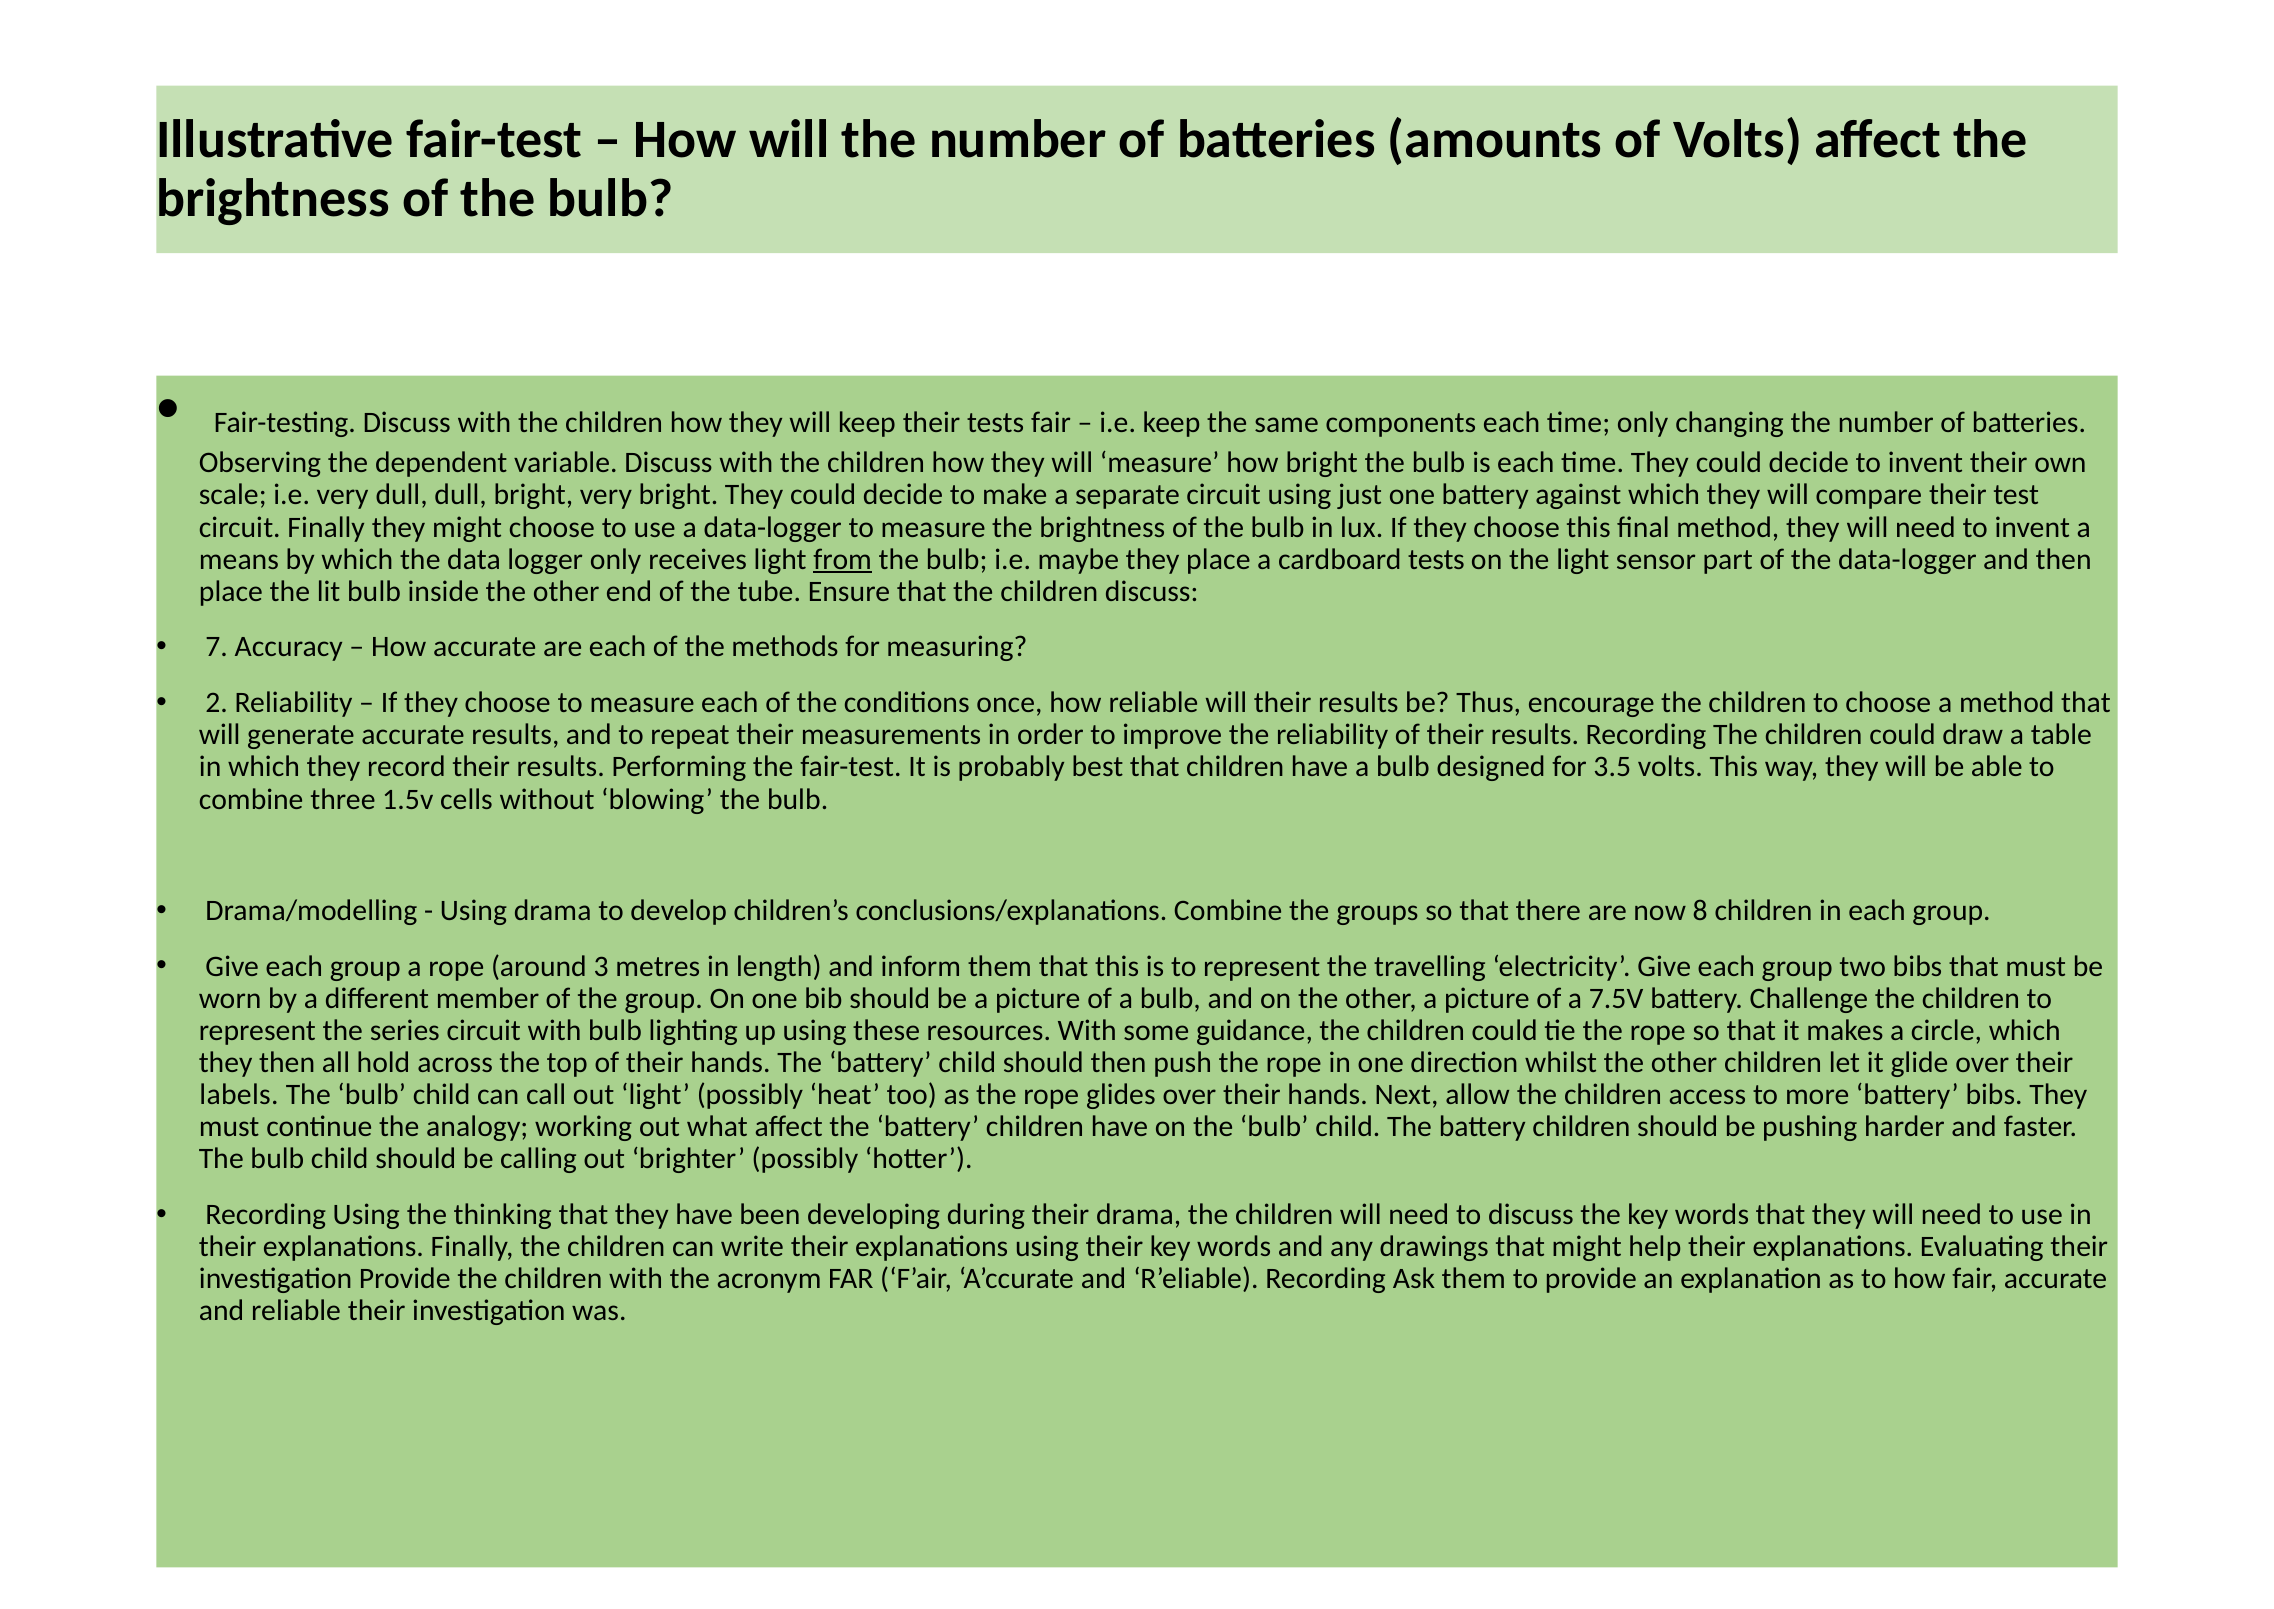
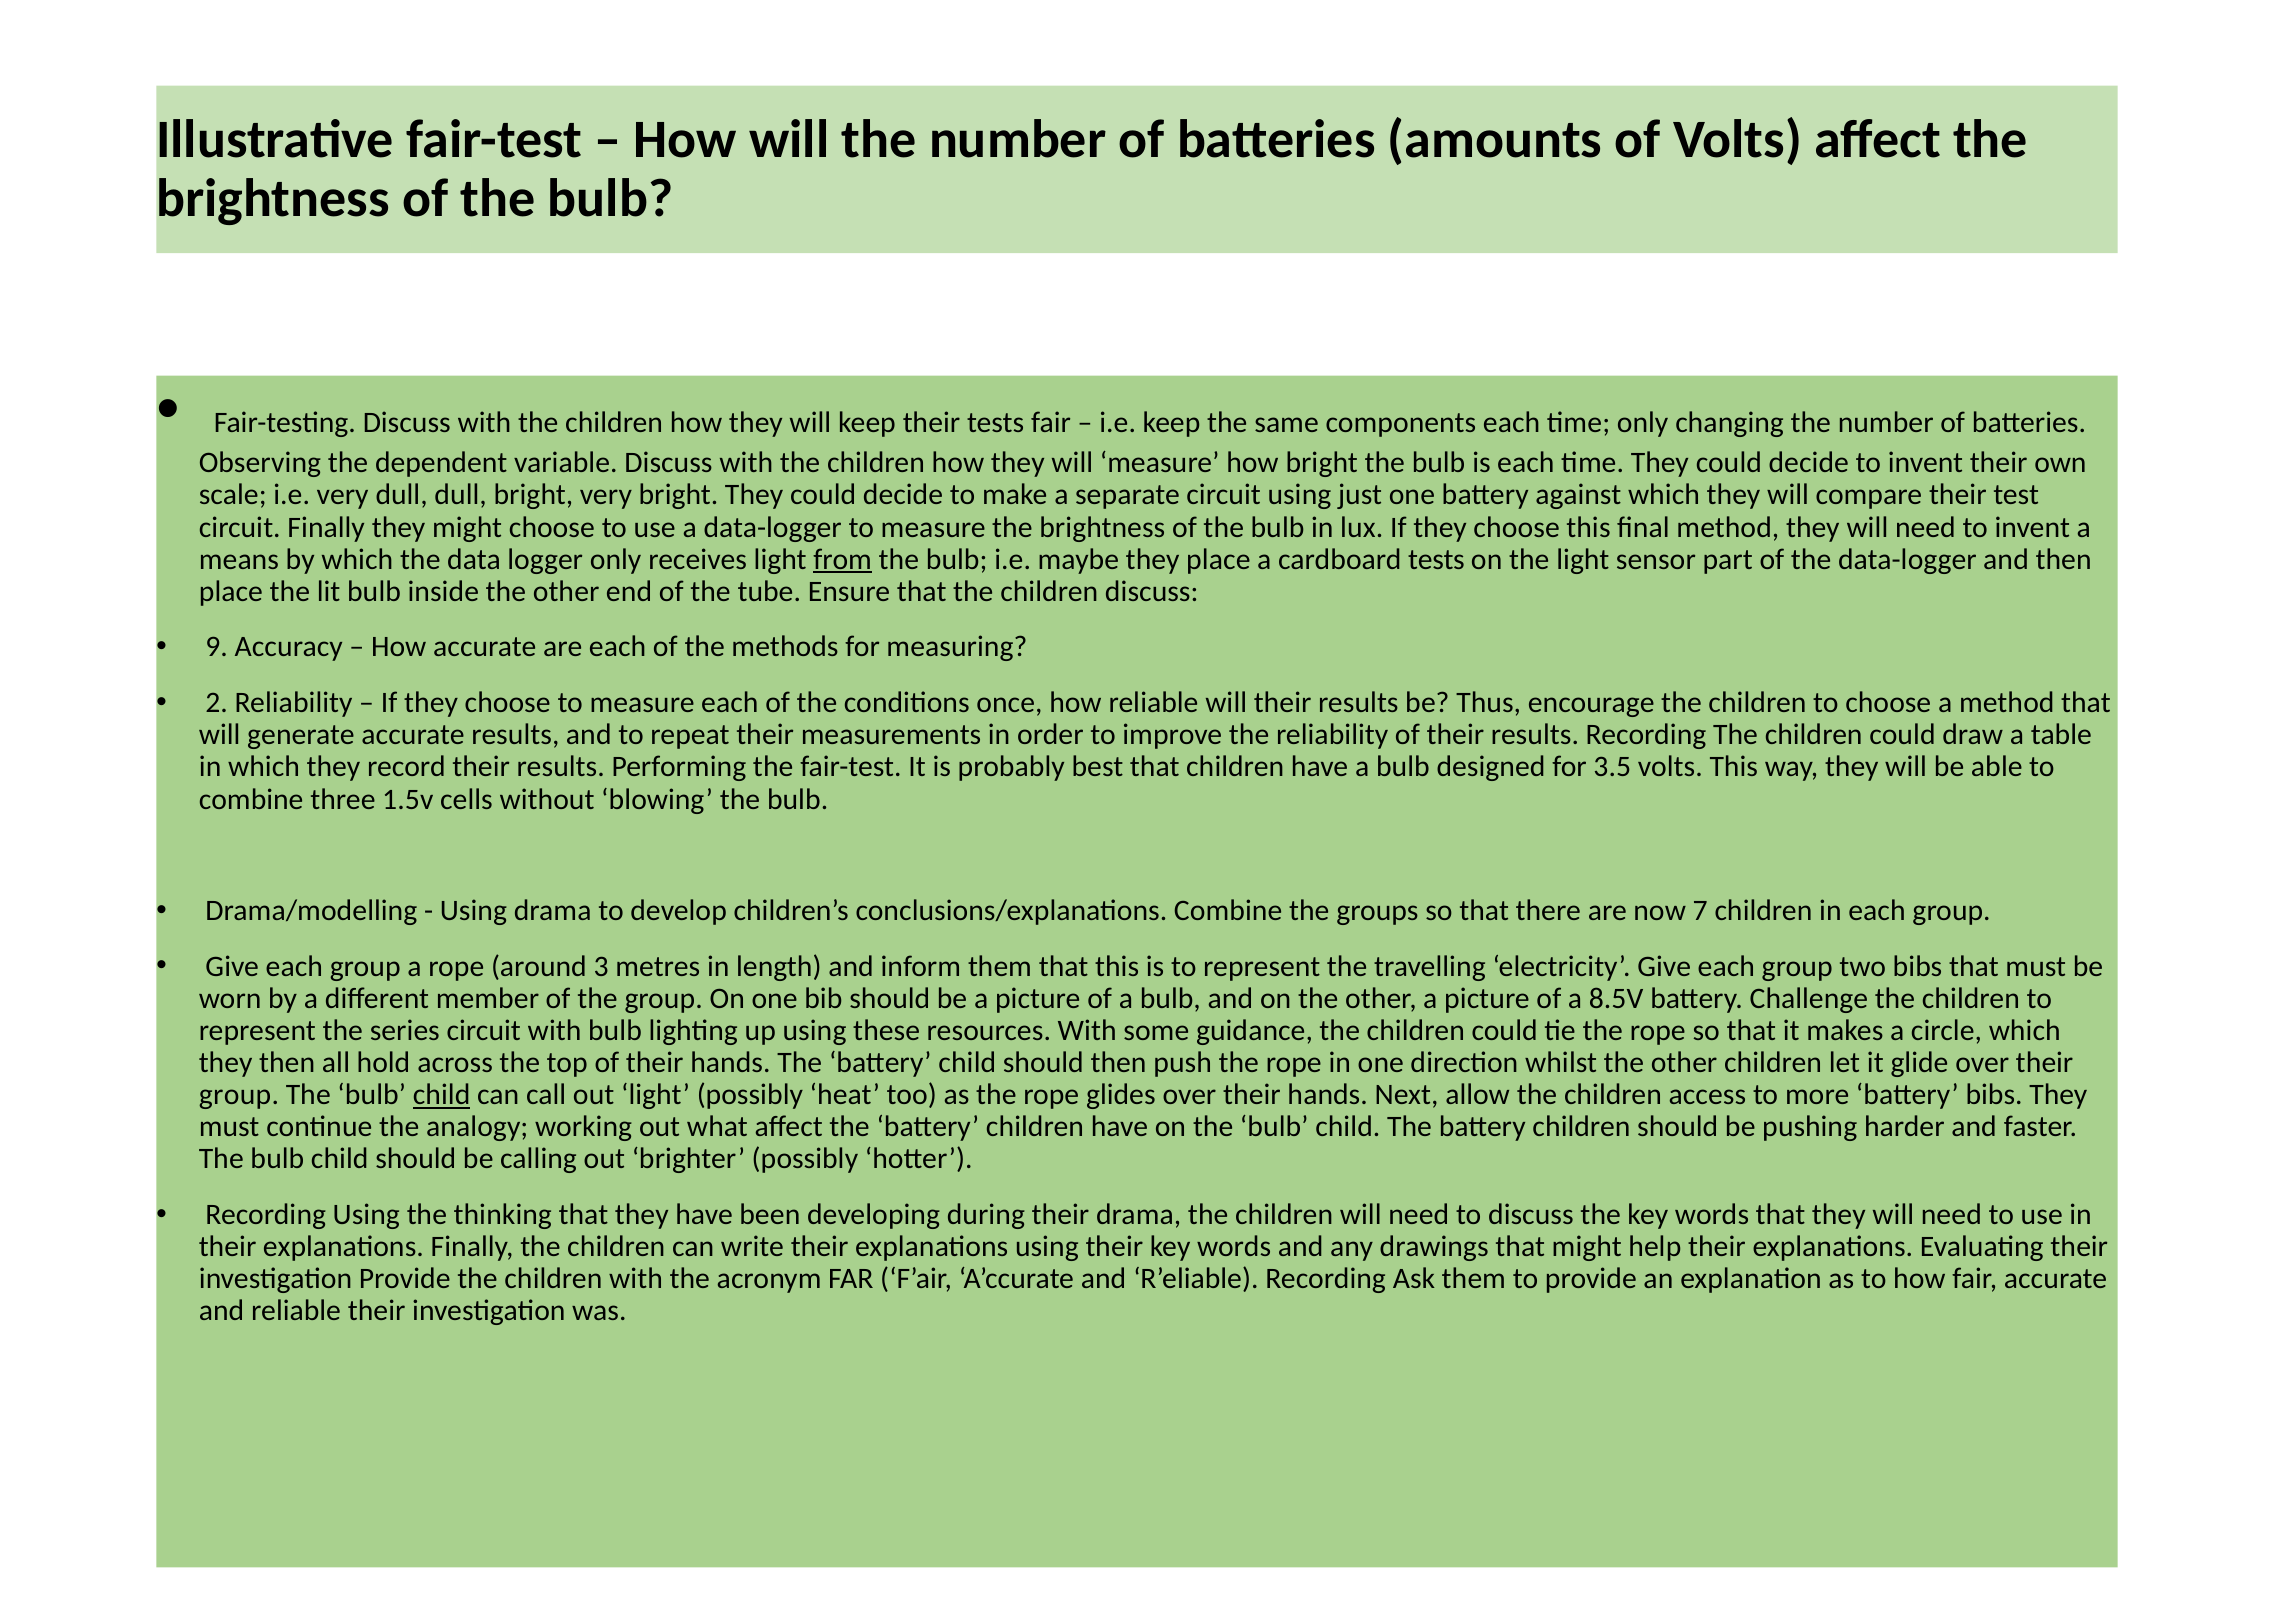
7: 7 -> 9
8: 8 -> 7
7.5V: 7.5V -> 8.5V
labels at (239, 1094): labels -> group
child at (442, 1094) underline: none -> present
